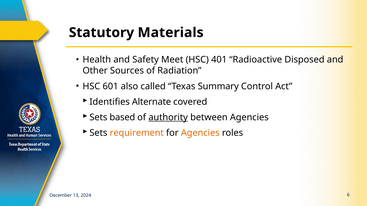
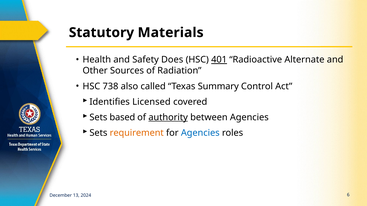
Meet: Meet -> Does
401 underline: none -> present
Disposed: Disposed -> Alternate
601: 601 -> 738
Alternate: Alternate -> Licensed
Agencies at (200, 133) colour: orange -> blue
